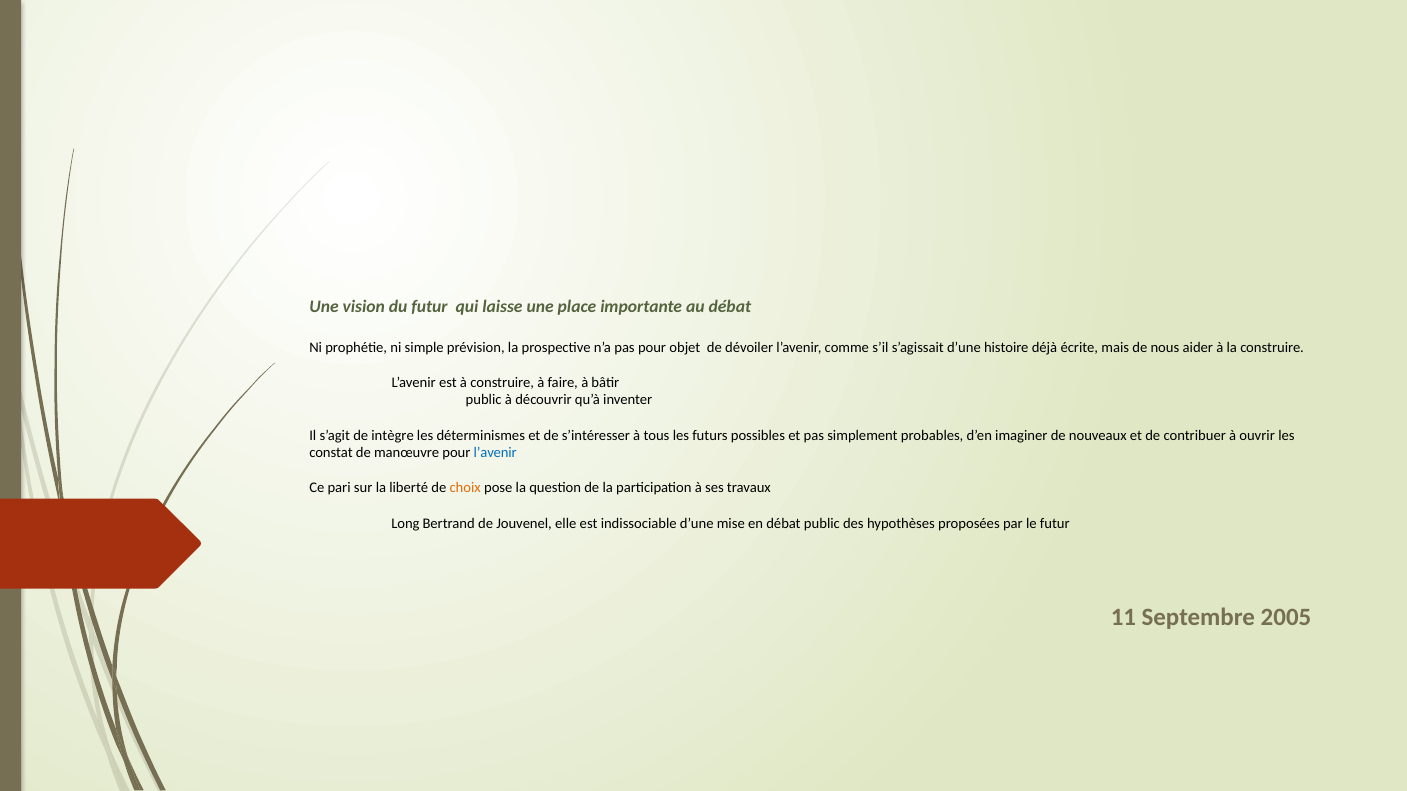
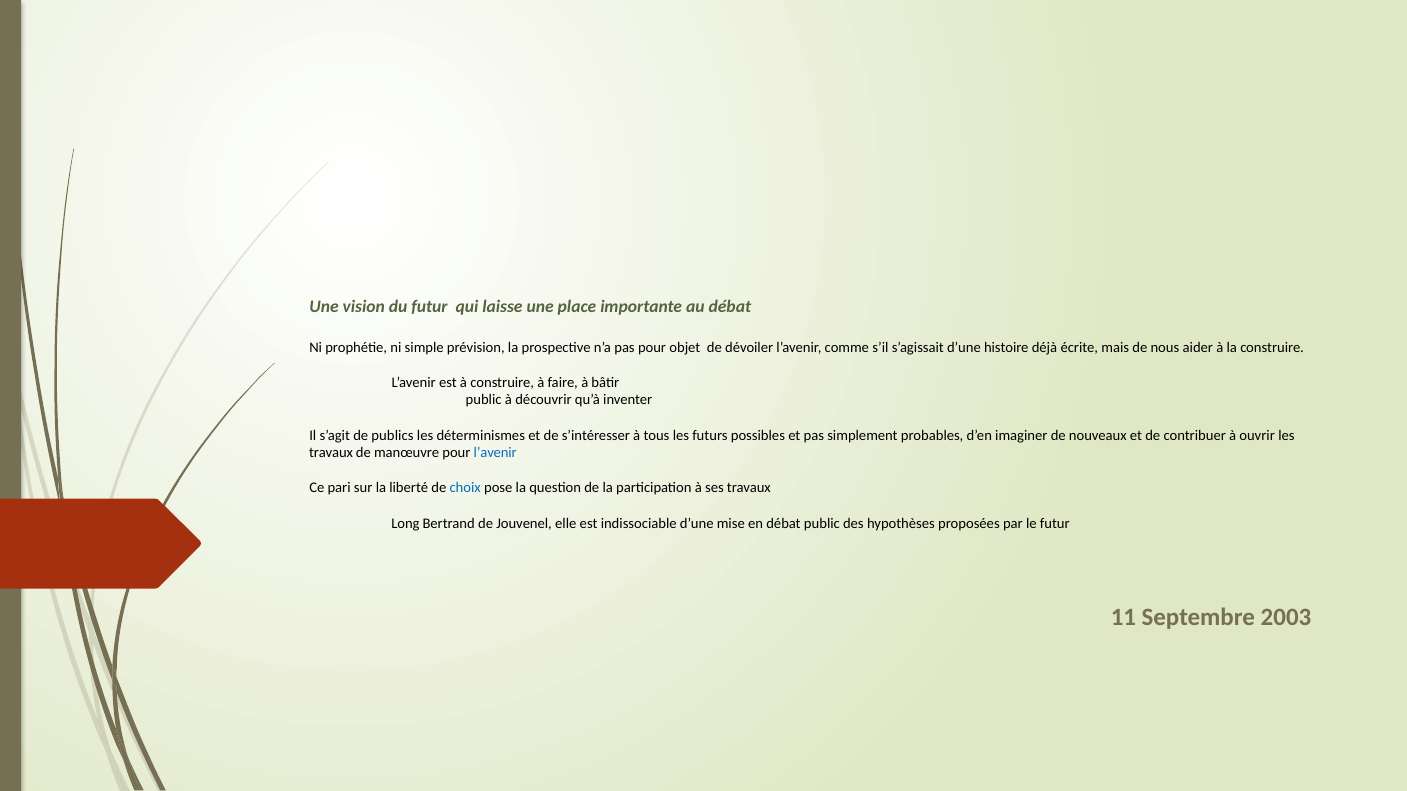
intègre: intègre -> publics
constat at (331, 453): constat -> travaux
choix colour: orange -> blue
2005: 2005 -> 2003
